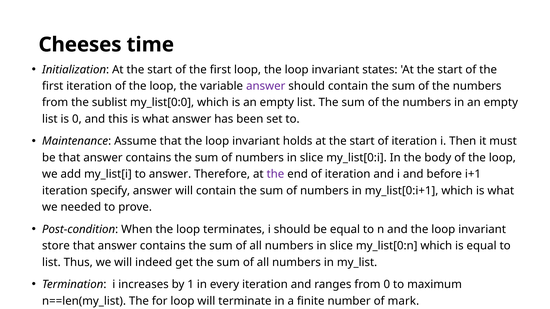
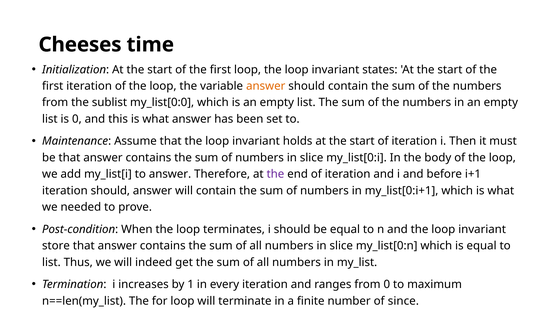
answer at (266, 86) colour: purple -> orange
iteration specify: specify -> should
mark: mark -> since
